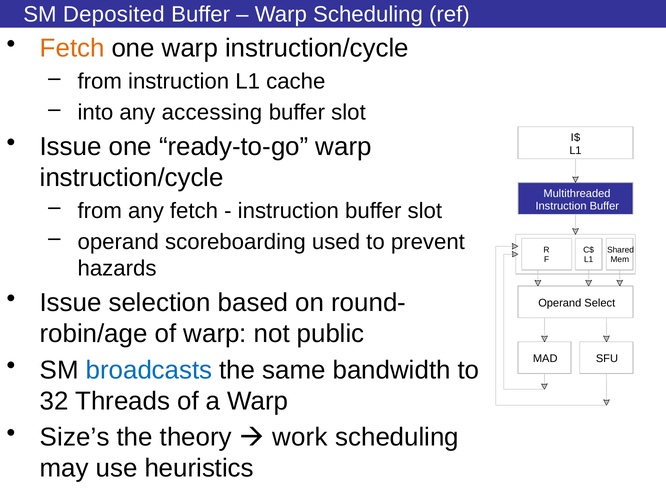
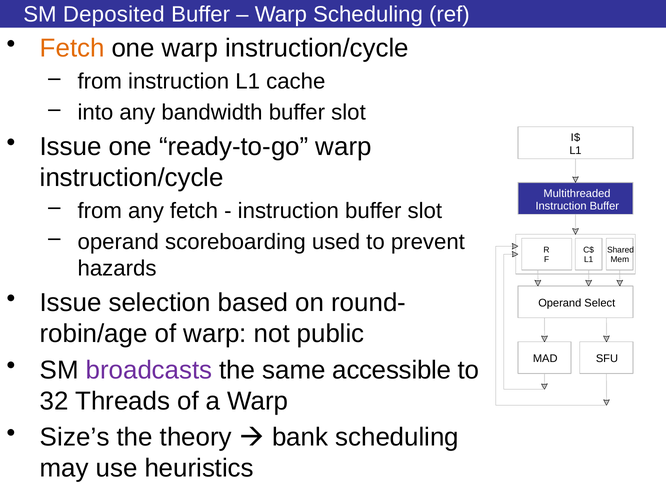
accessing: accessing -> bandwidth
broadcasts colour: blue -> purple
bandwidth: bandwidth -> accessible
work: work -> bank
